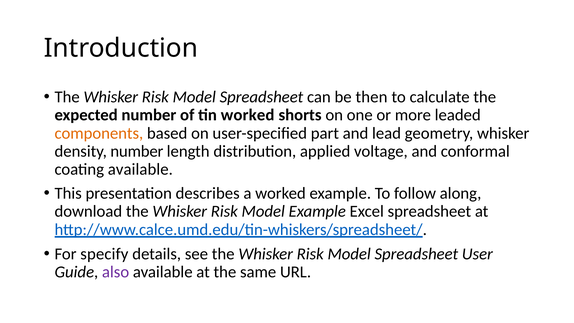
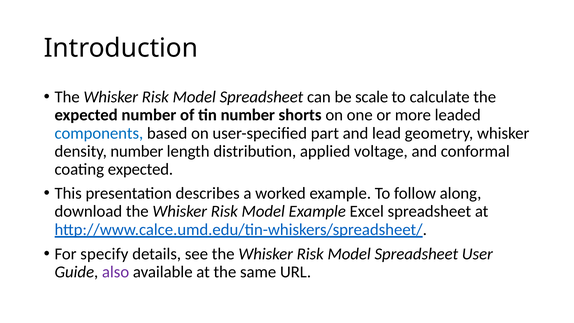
then: then -> scale
tin worked: worked -> number
components colour: orange -> blue
coating available: available -> expected
